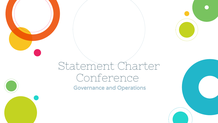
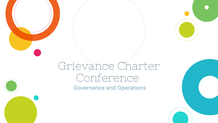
Statement: Statement -> Grievance
